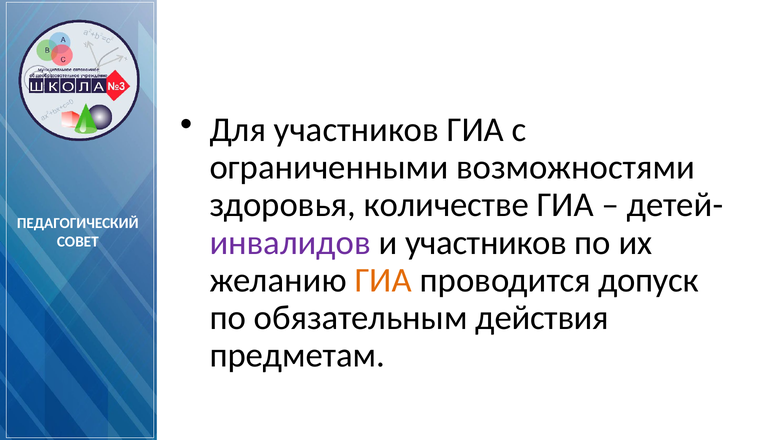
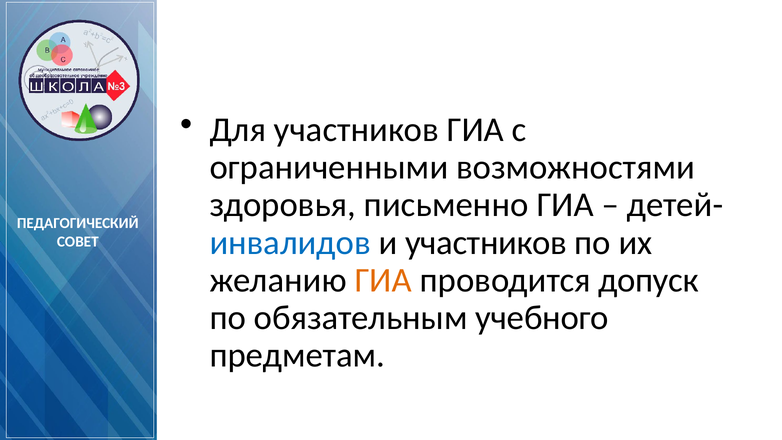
количестве: количестве -> письменно
инвалидов colour: purple -> blue
действия: действия -> учебного
